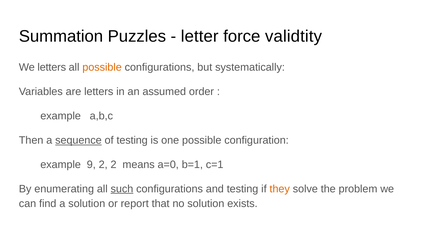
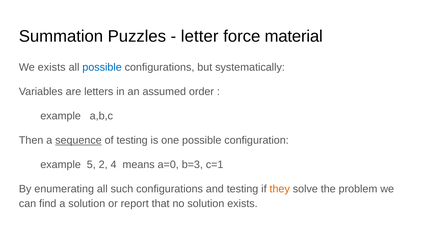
validtity: validtity -> material
We letters: letters -> exists
possible at (102, 67) colour: orange -> blue
9: 9 -> 5
2 2: 2 -> 4
b=1: b=1 -> b=3
such underline: present -> none
